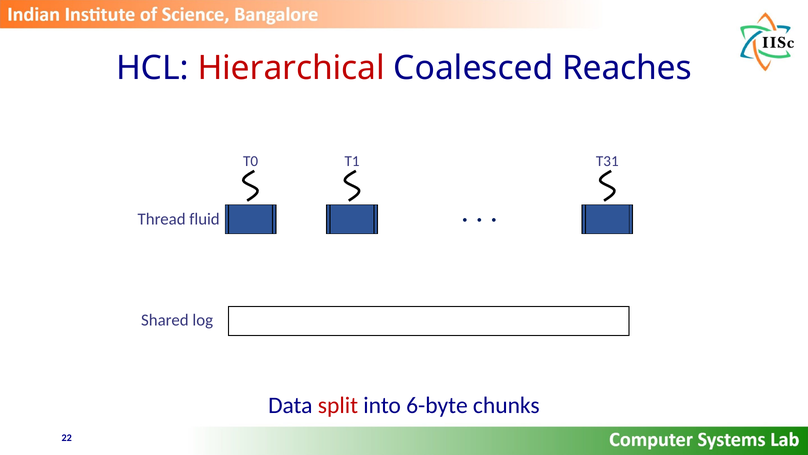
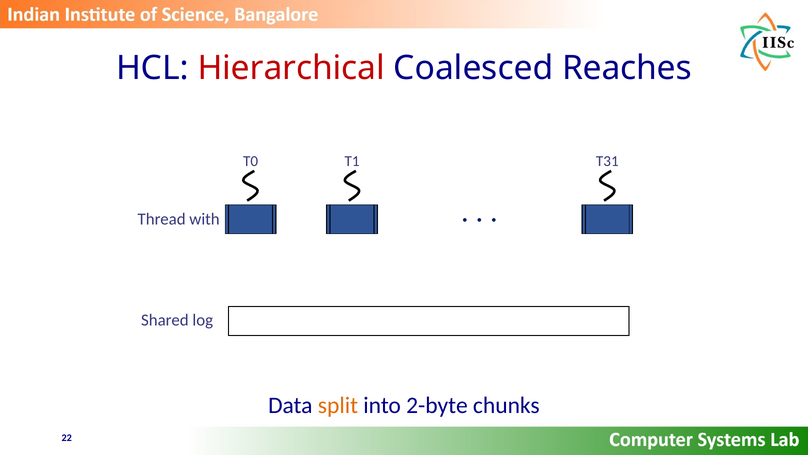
fluid: fluid -> with
split colour: red -> orange
6-byte: 6-byte -> 2-byte
